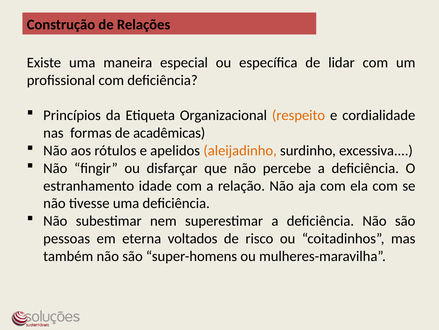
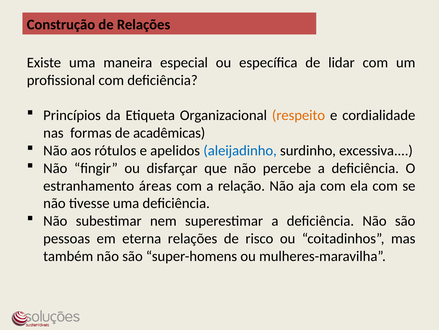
aleijadinho colour: orange -> blue
idade: idade -> áreas
eterna voltados: voltados -> relações
